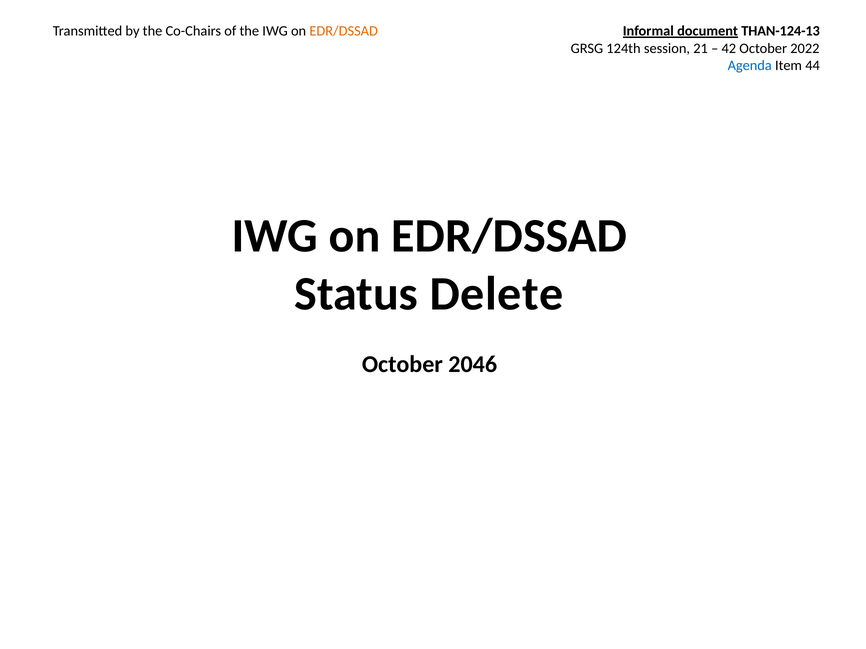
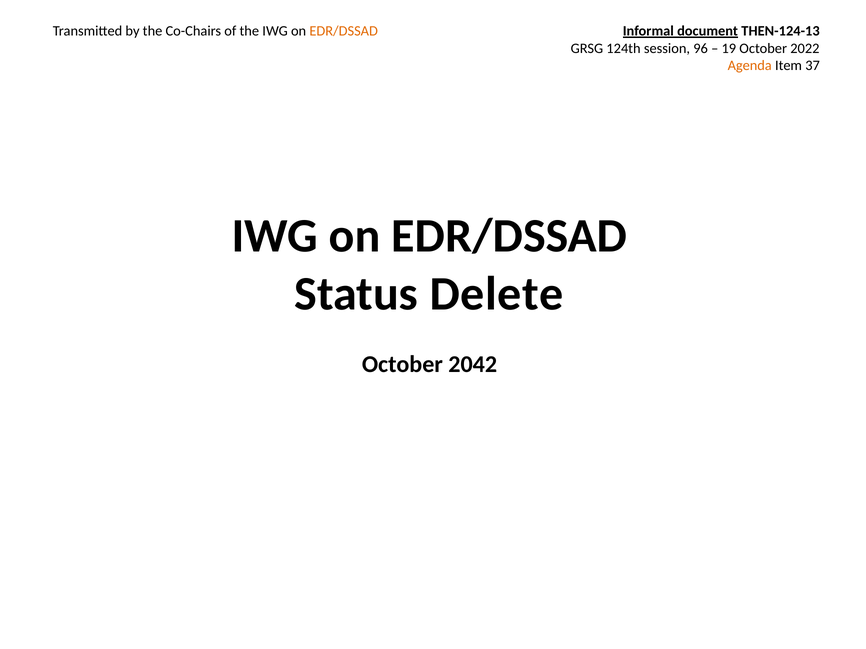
THAN-124-13: THAN-124-13 -> THEN-124-13
21: 21 -> 96
42: 42 -> 19
Agenda colour: blue -> orange
44: 44 -> 37
2046: 2046 -> 2042
